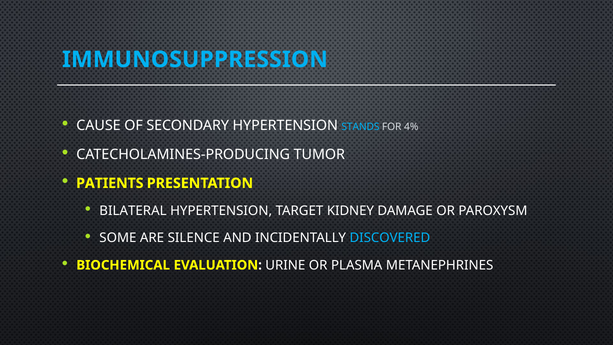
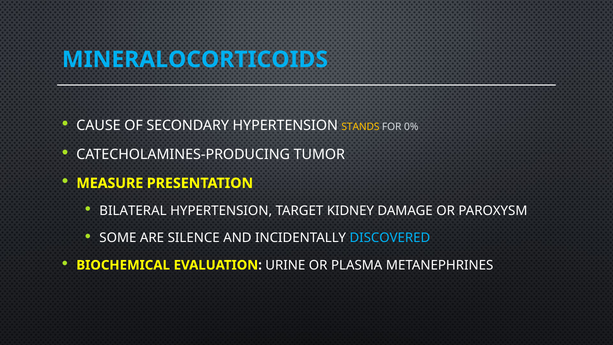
IMMUNOSUPPRESSION: IMMUNOSUPPRESSION -> MINERALOCORTICOIDS
STANDS colour: light blue -> yellow
4%: 4% -> 0%
PATIENTS: PATIENTS -> MEASURE
